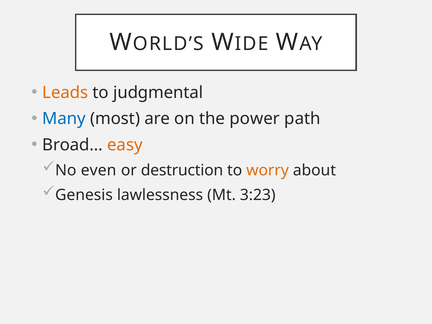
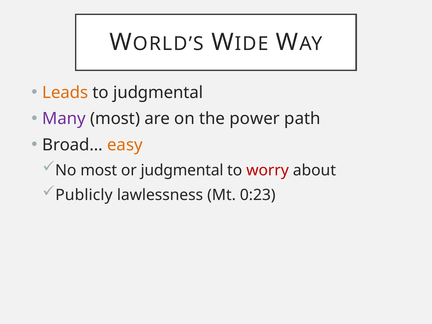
Many colour: blue -> purple
No even: even -> most
or destruction: destruction -> judgmental
worry colour: orange -> red
Genesis: Genesis -> Publicly
3:23: 3:23 -> 0:23
